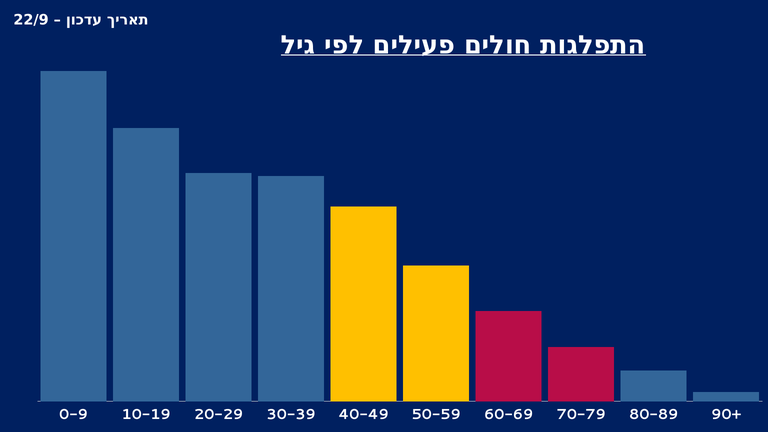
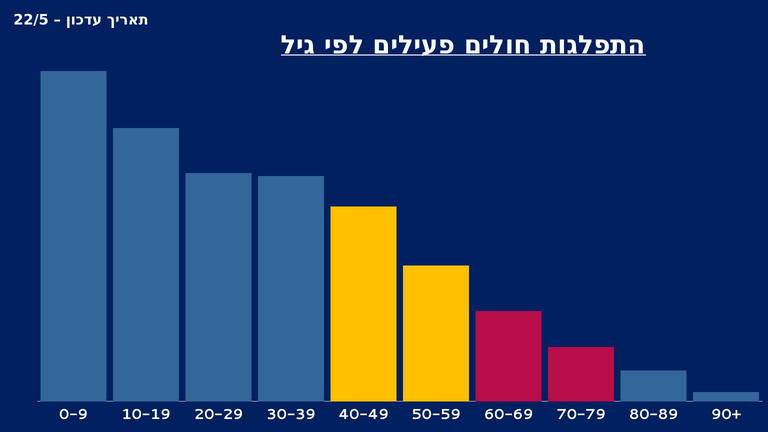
22/9: 22/9 -> 22/5
